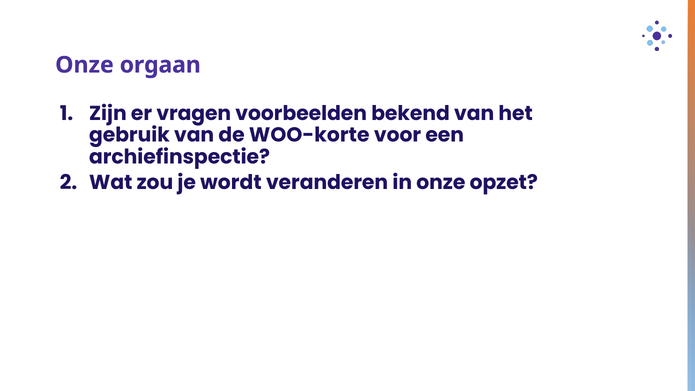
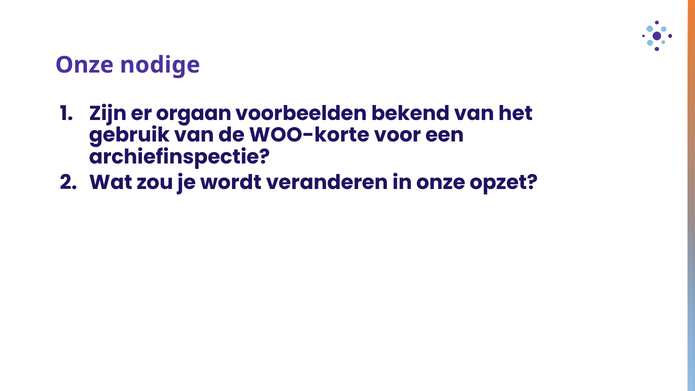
orgaan: orgaan -> nodige
vragen: vragen -> orgaan
